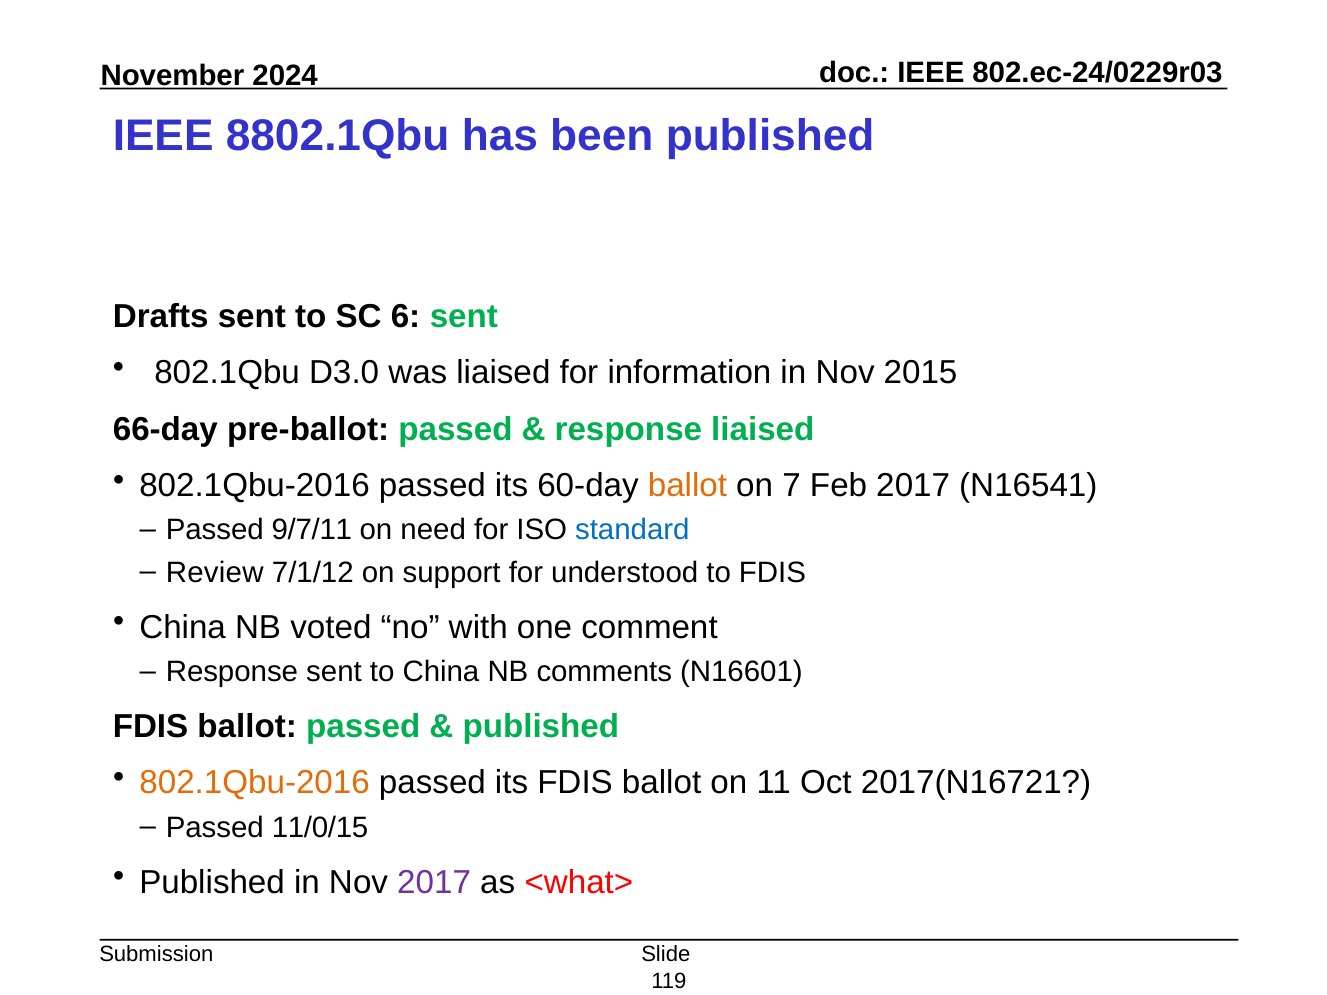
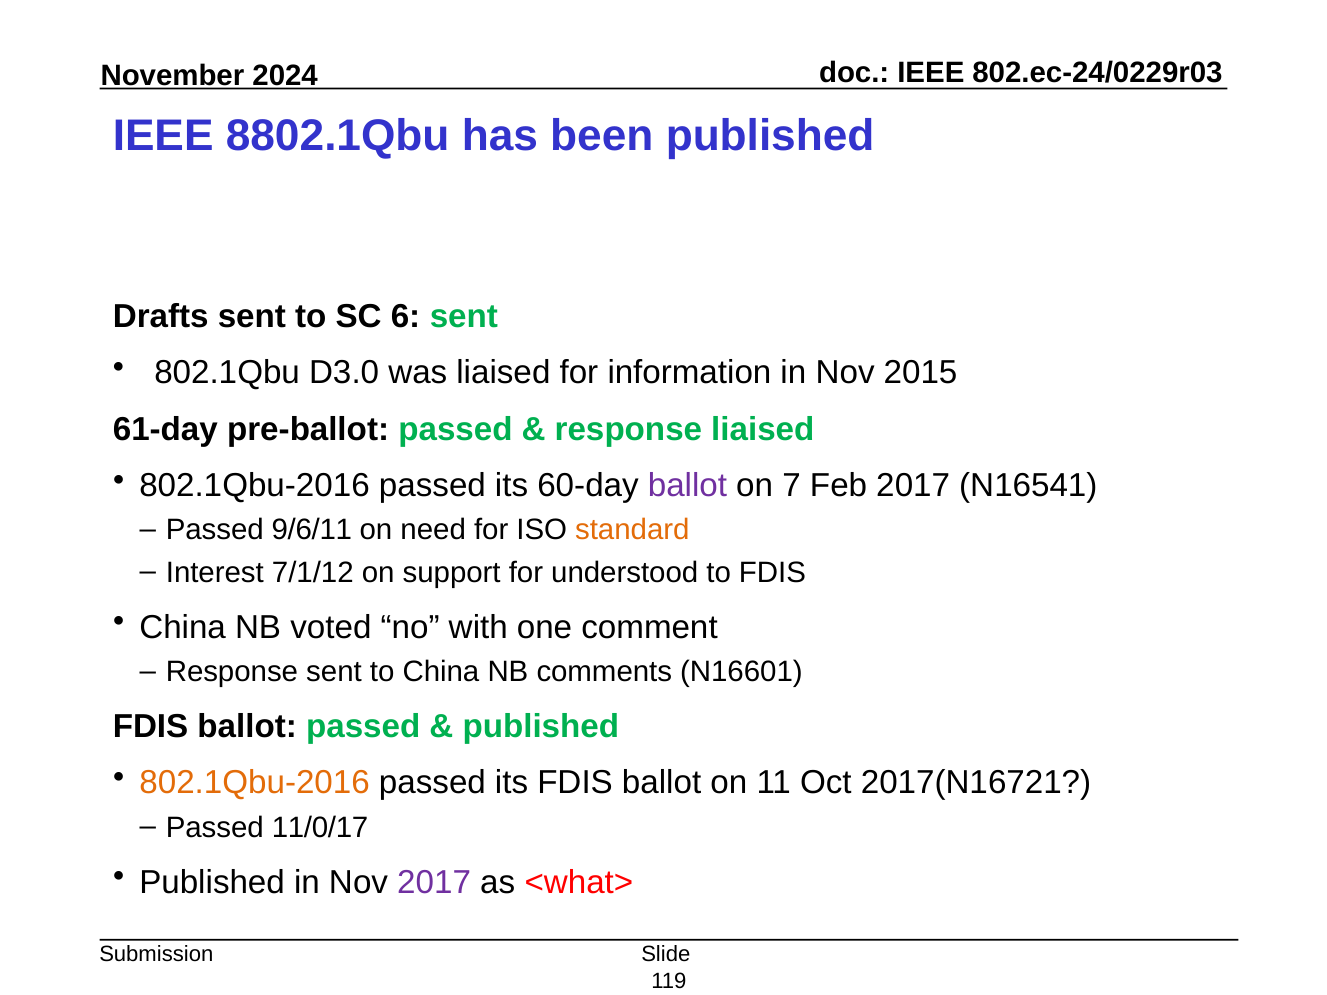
66-day: 66-day -> 61-day
ballot at (687, 486) colour: orange -> purple
9/7/11: 9/7/11 -> 9/6/11
standard colour: blue -> orange
Review: Review -> Interest
11/0/15: 11/0/15 -> 11/0/17
